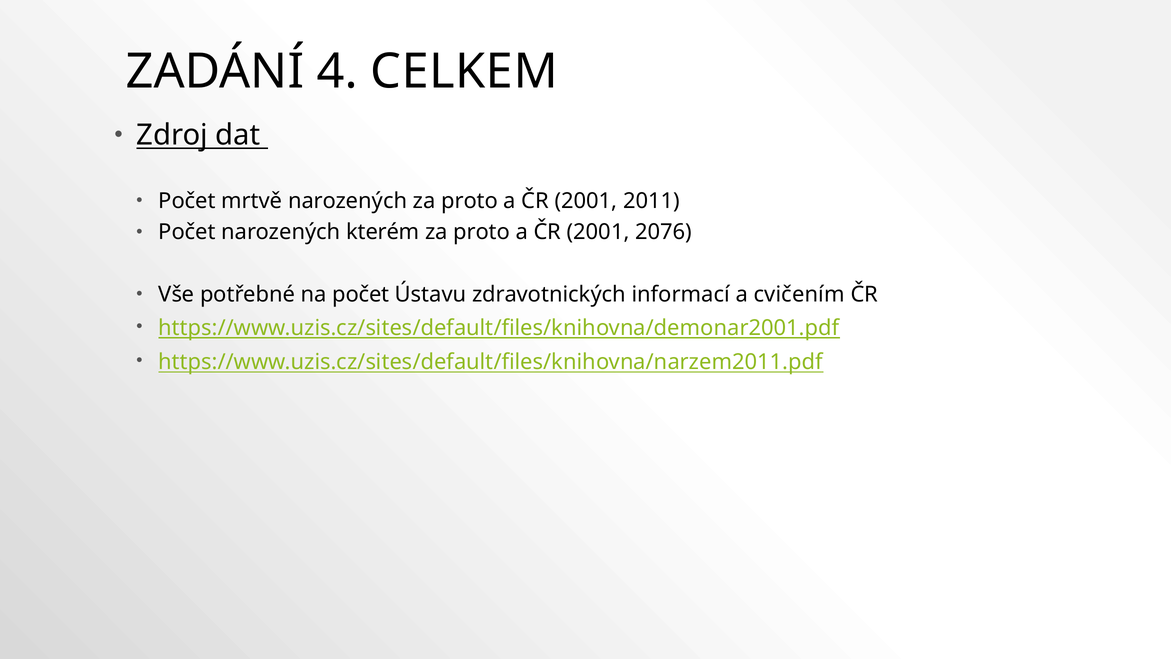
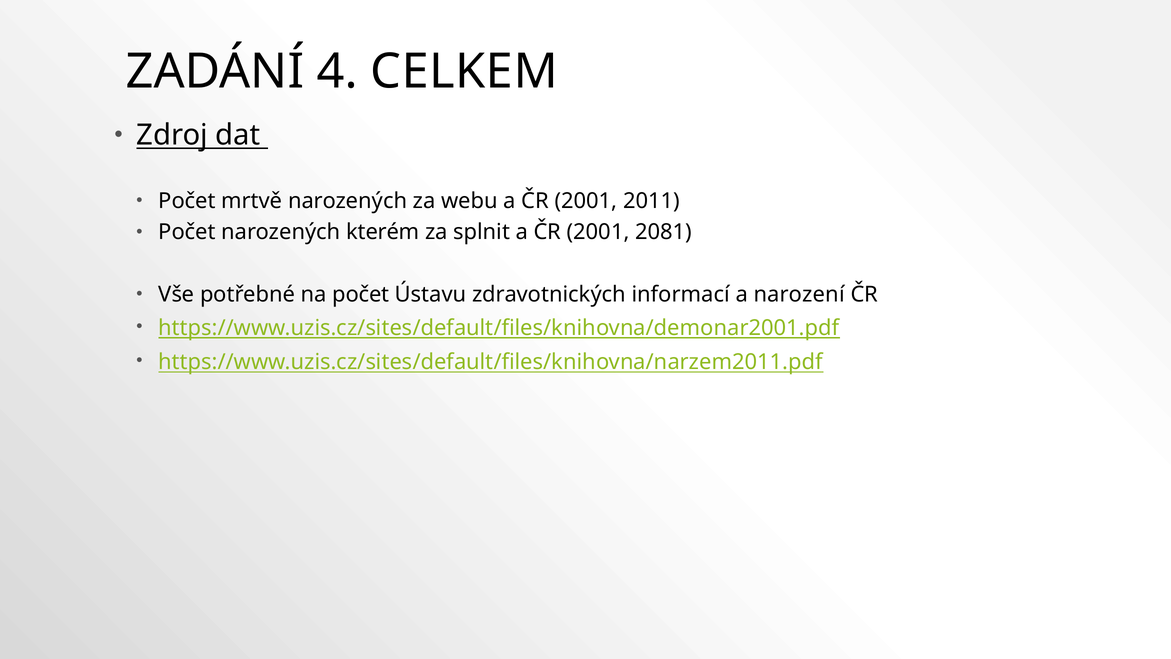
narozených za proto: proto -> webu
proto at (482, 232): proto -> splnit
2076: 2076 -> 2081
cvičením: cvičením -> narození
